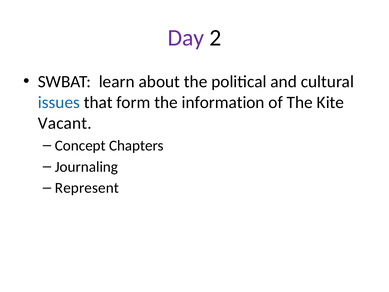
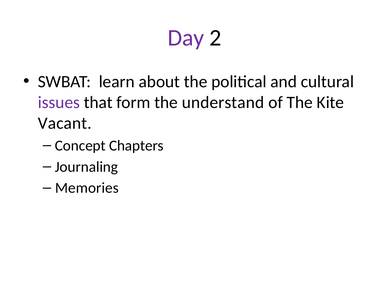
issues colour: blue -> purple
information: information -> understand
Represent: Represent -> Memories
